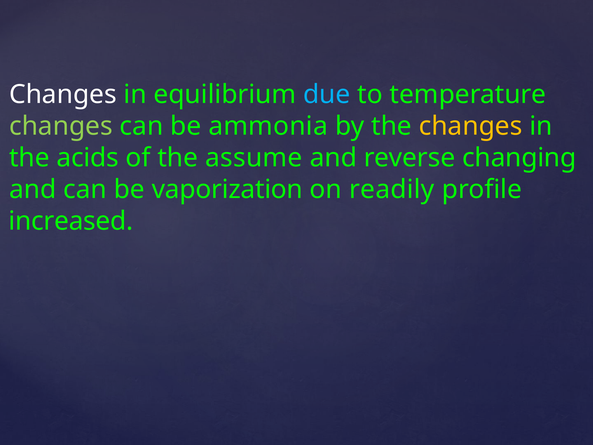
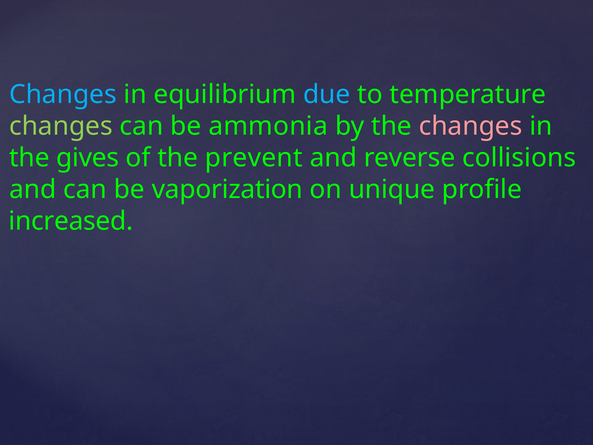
Changes at (63, 94) colour: white -> light blue
changes at (471, 126) colour: yellow -> pink
acids: acids -> gives
assume: assume -> prevent
changing: changing -> collisions
readily: readily -> unique
